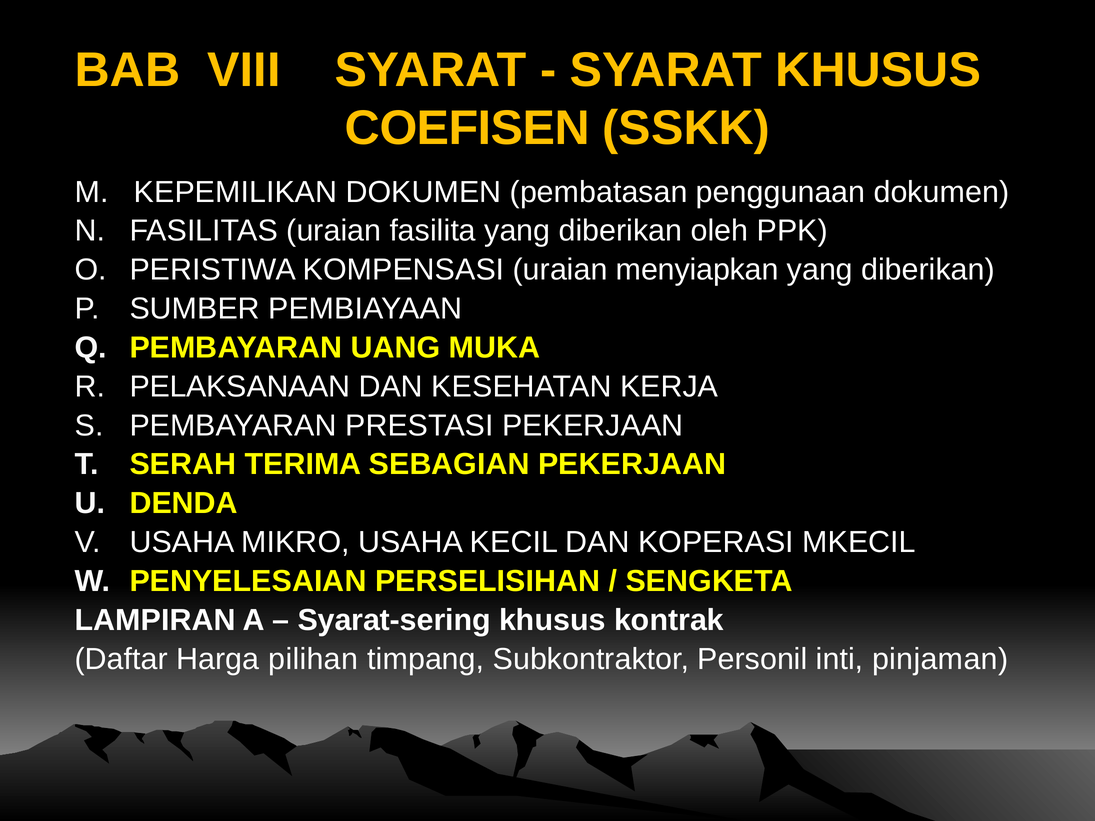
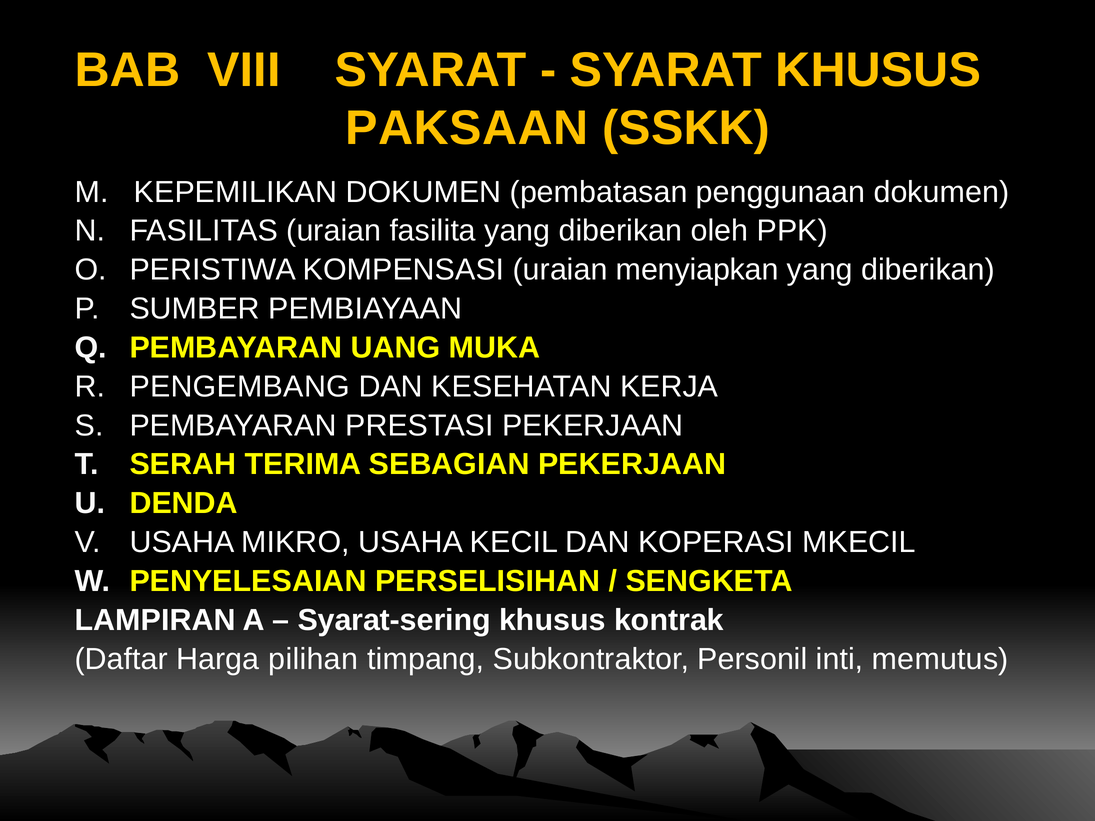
COEFISEN: COEFISEN -> PAKSAAN
PELAKSANAAN: PELAKSANAAN -> PENGEMBANG
pinjaman: pinjaman -> memutus
